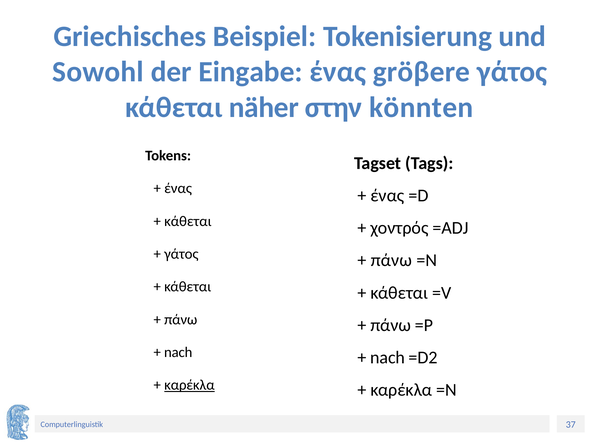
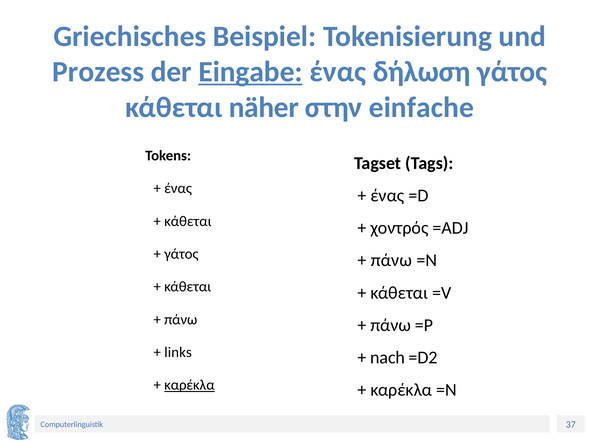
Sowohl: Sowohl -> Prozess
Eingabe underline: none -> present
gröβere: gröβere -> δήλωση
könnten: könnten -> einfache
nach at (178, 352): nach -> links
